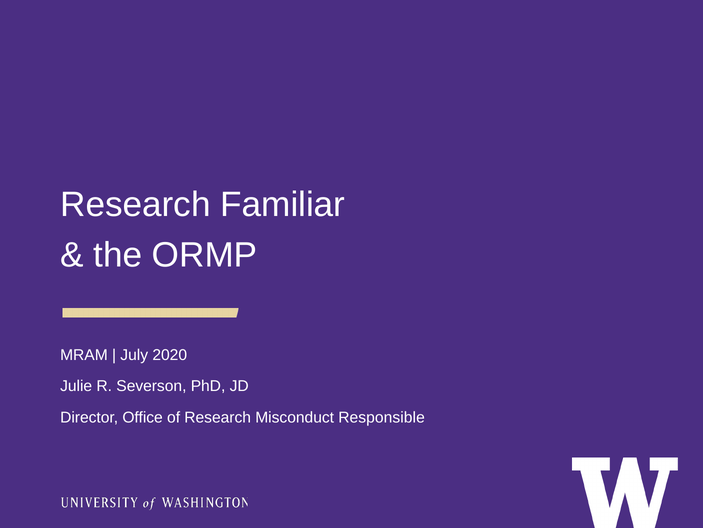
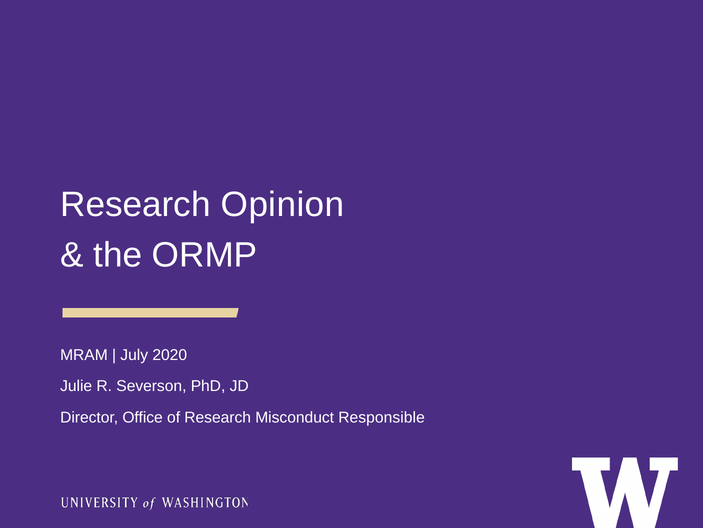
Familiar: Familiar -> Opinion
